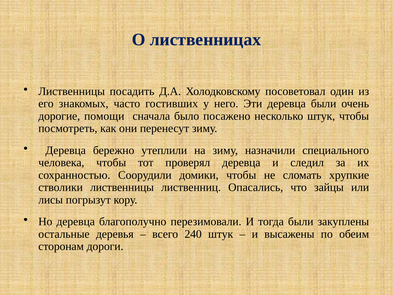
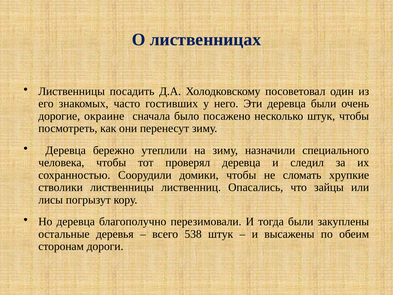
помощи: помощи -> окраине
240: 240 -> 538
